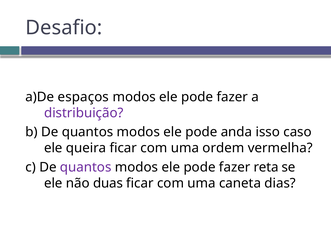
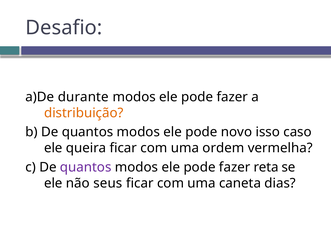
espaços: espaços -> durante
distribuição colour: purple -> orange
anda: anda -> novo
duas: duas -> seus
